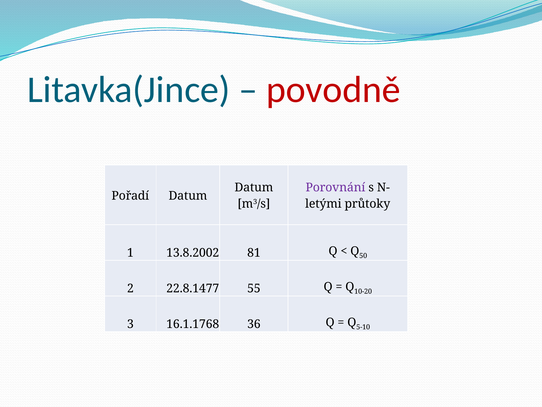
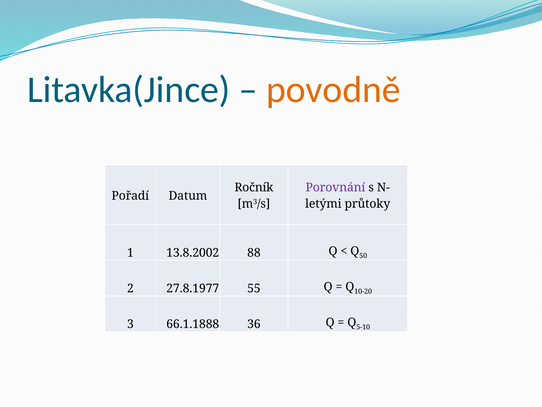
povodně colour: red -> orange
Datum at (254, 187): Datum -> Ročník
81: 81 -> 88
22.8.1477: 22.8.1477 -> 27.8.1977
16.1.1768: 16.1.1768 -> 66.1.1888
